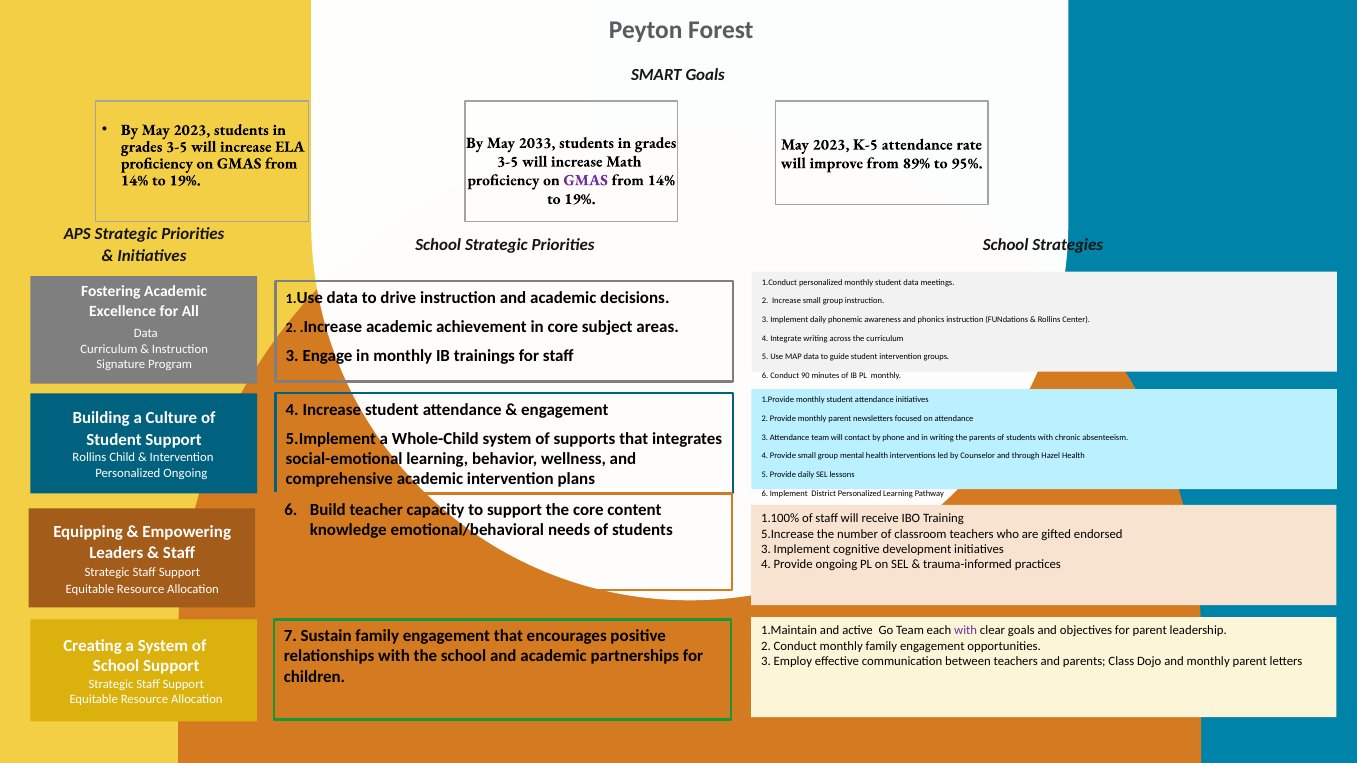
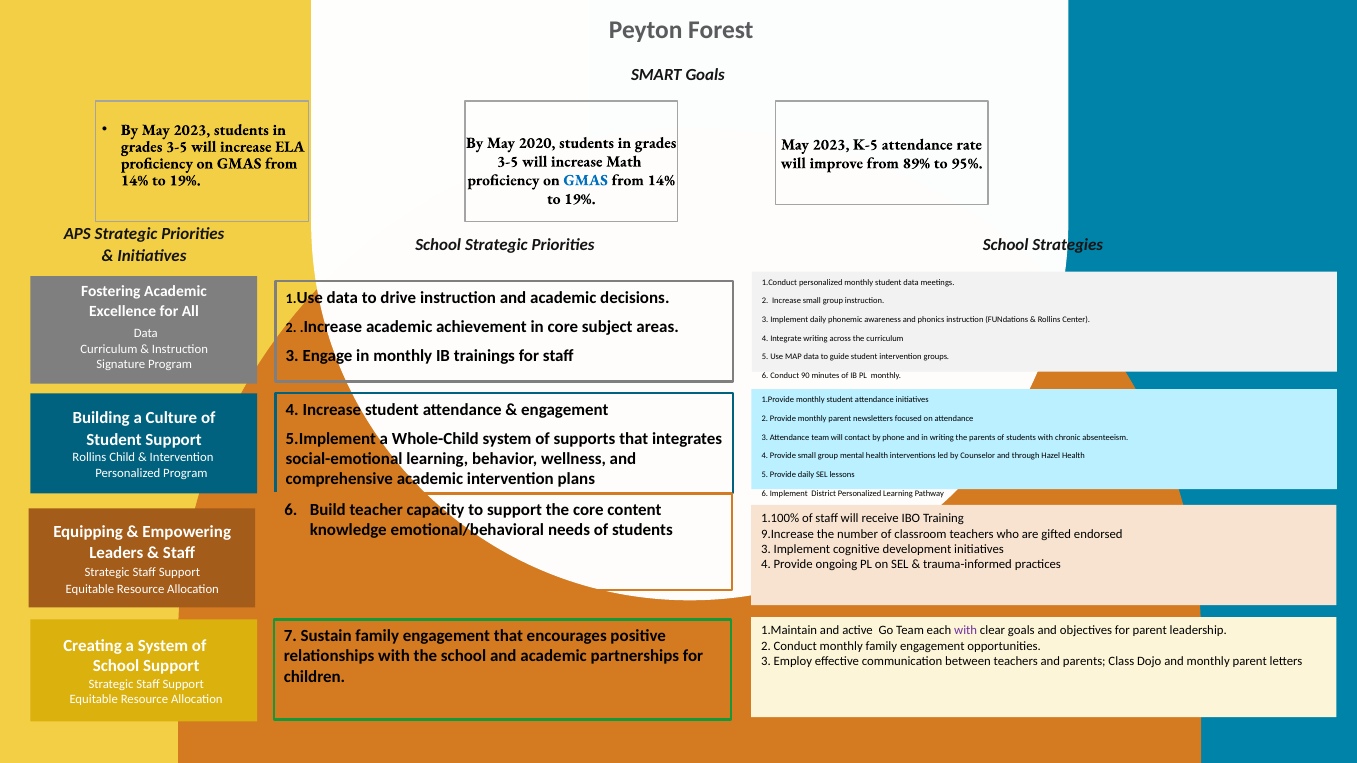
2033: 2033 -> 2020
GMAS at (586, 180) colour: purple -> blue
Personalized Ongoing: Ongoing -> Program
5.Increase: 5.Increase -> 9.Increase
